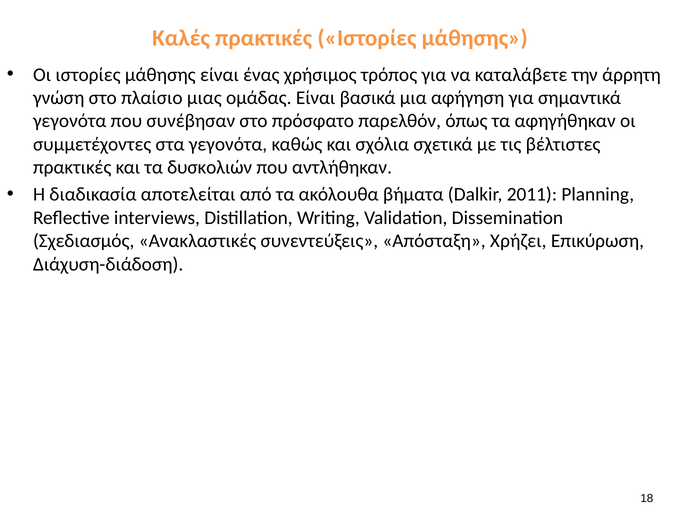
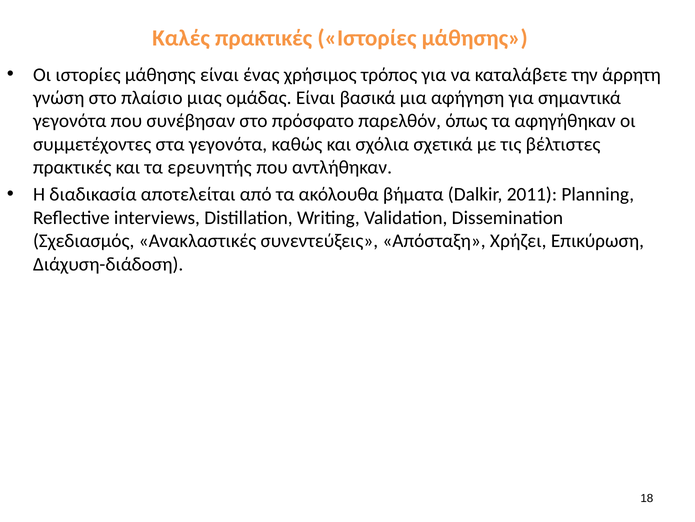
δυσκολιών: δυσκολιών -> ερευνητής
